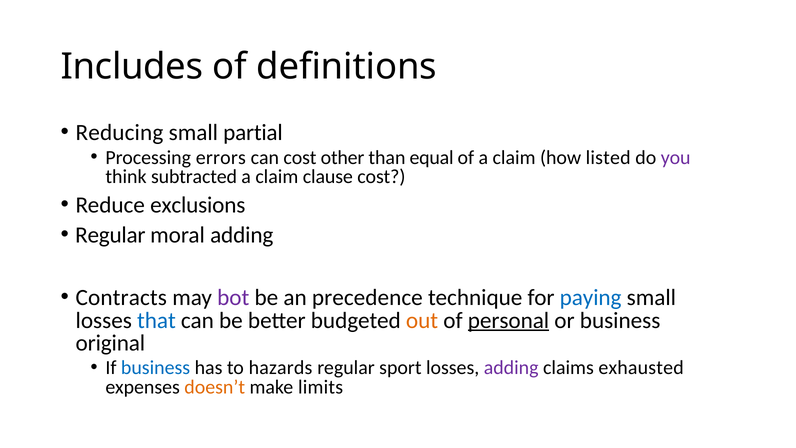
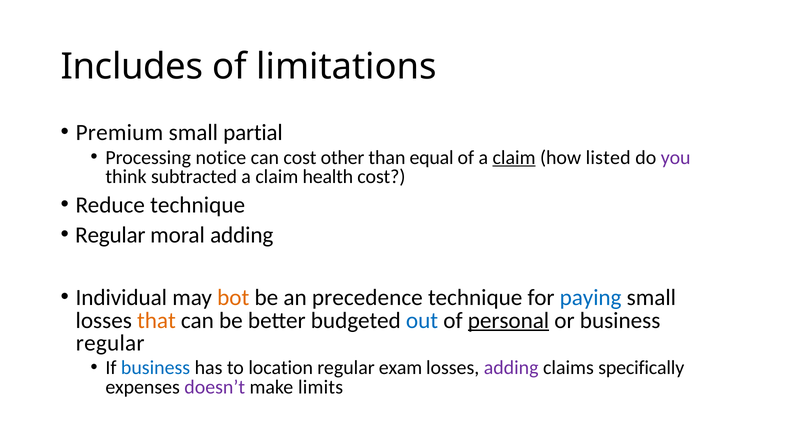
definitions: definitions -> limitations
Reducing: Reducing -> Premium
errors: errors -> notice
claim at (514, 157) underline: none -> present
clause: clause -> health
Reduce exclusions: exclusions -> technique
Contracts: Contracts -> Individual
bot colour: purple -> orange
that colour: blue -> orange
out colour: orange -> blue
original at (110, 343): original -> regular
hazards: hazards -> location
sport: sport -> exam
exhausted: exhausted -> specifically
doesn’t colour: orange -> purple
